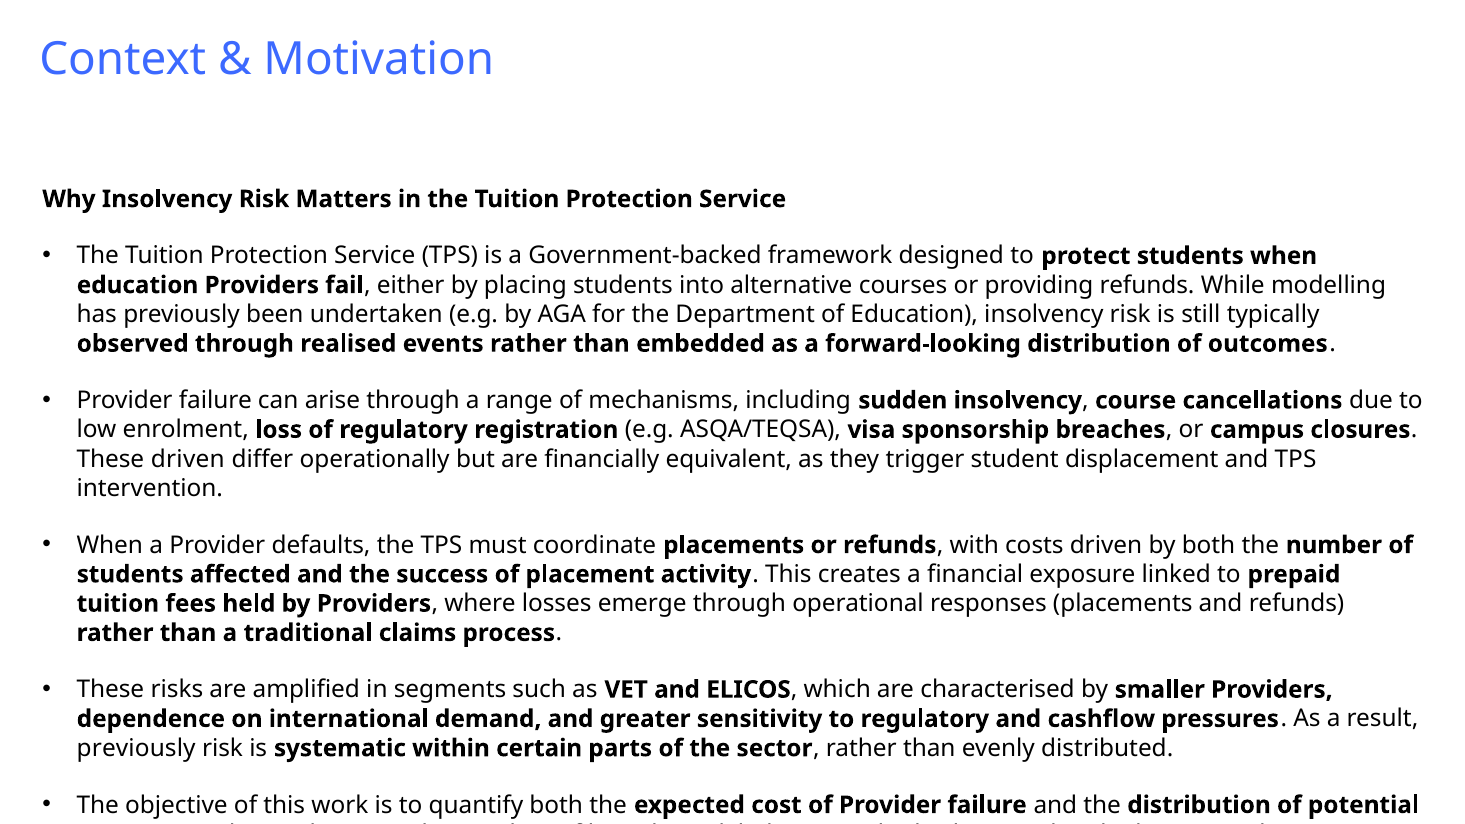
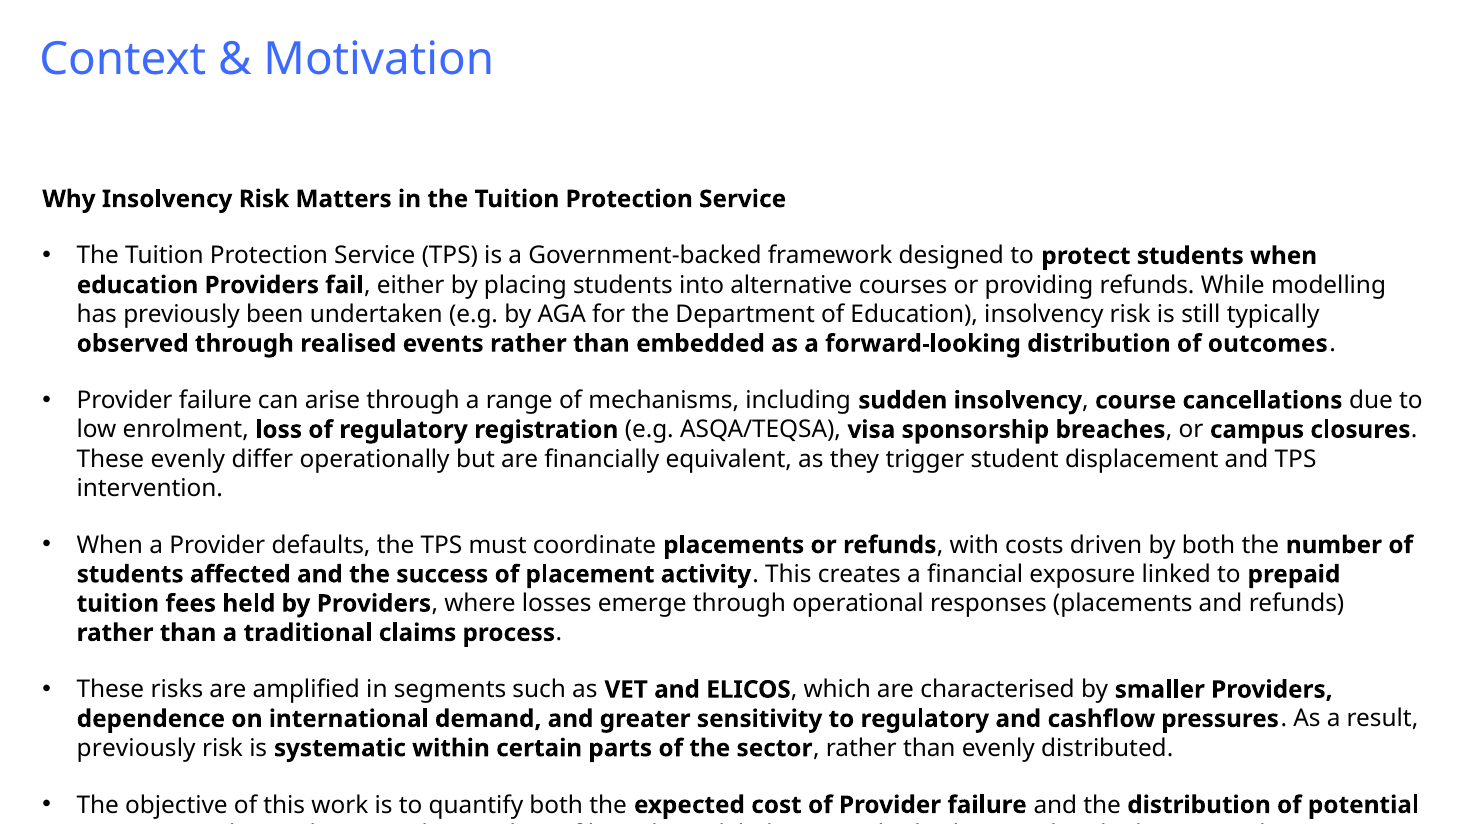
These driven: driven -> evenly
